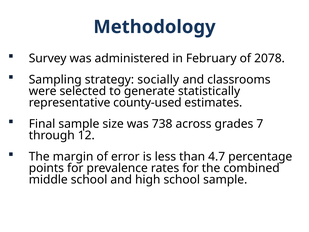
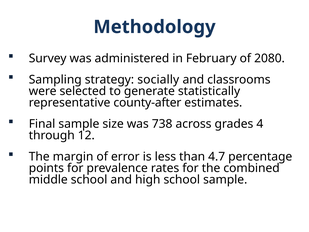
2078: 2078 -> 2080
county-used: county-used -> county-after
7: 7 -> 4
